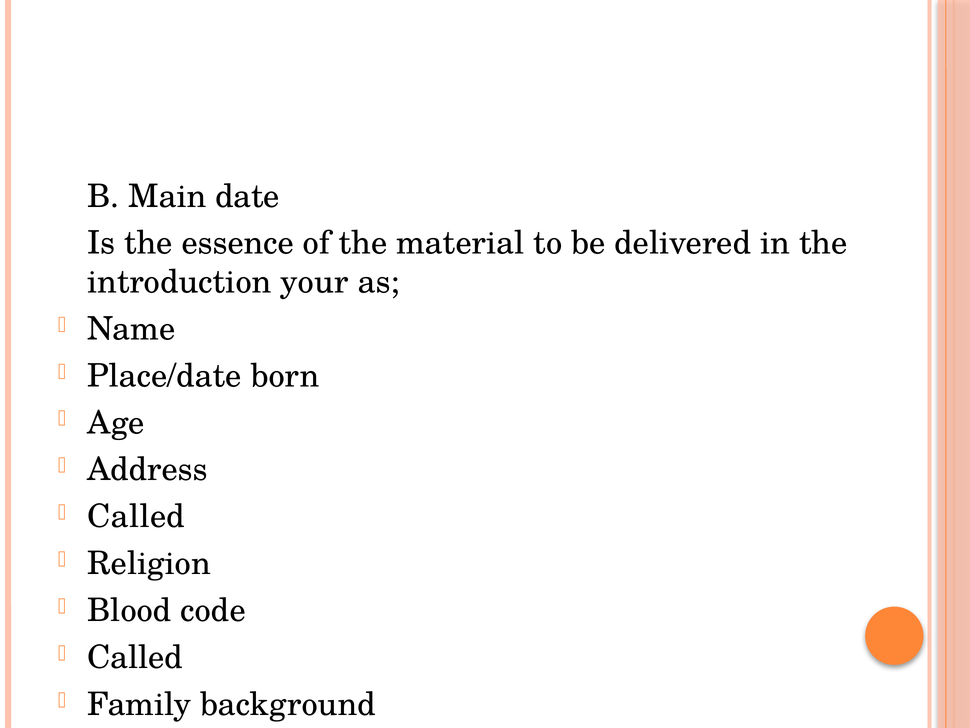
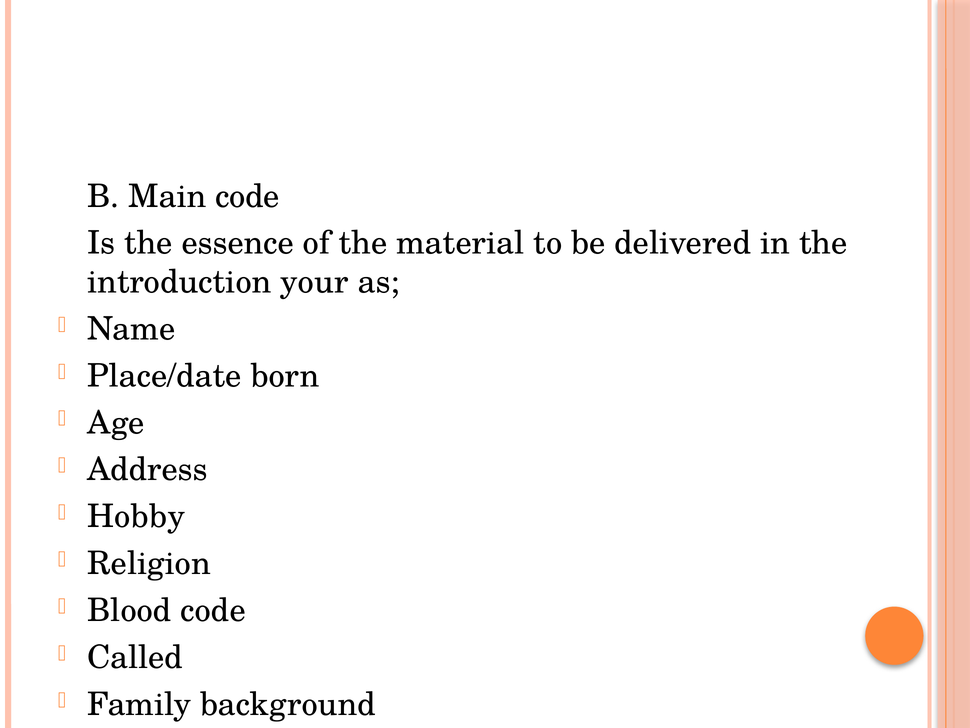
Main date: date -> code
Called at (136, 516): Called -> Hobby
